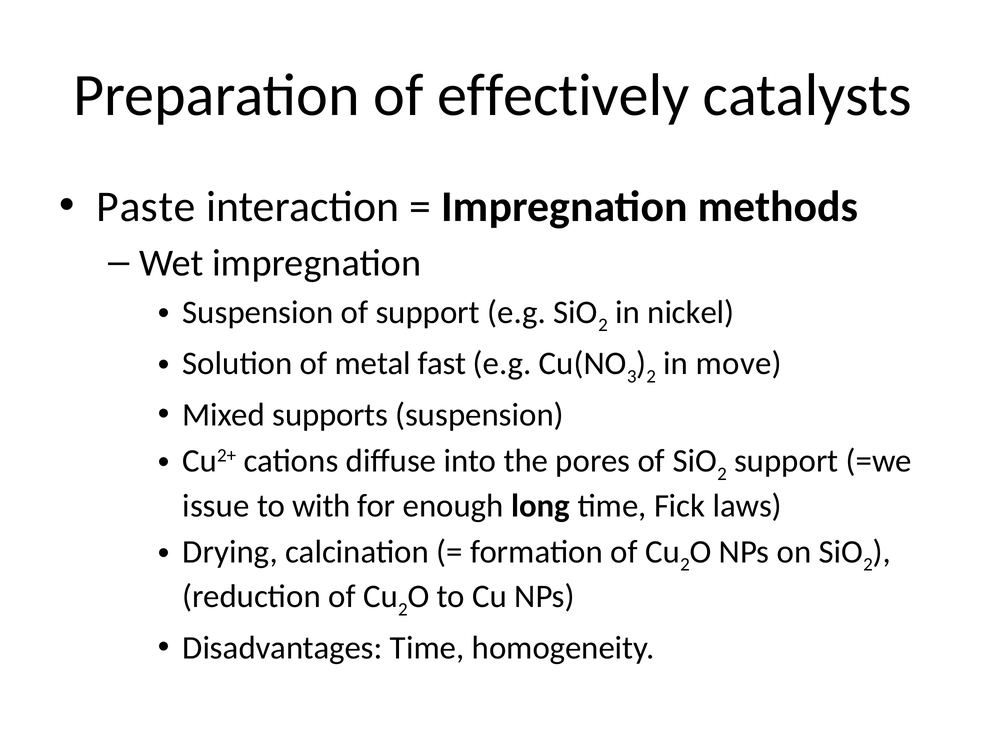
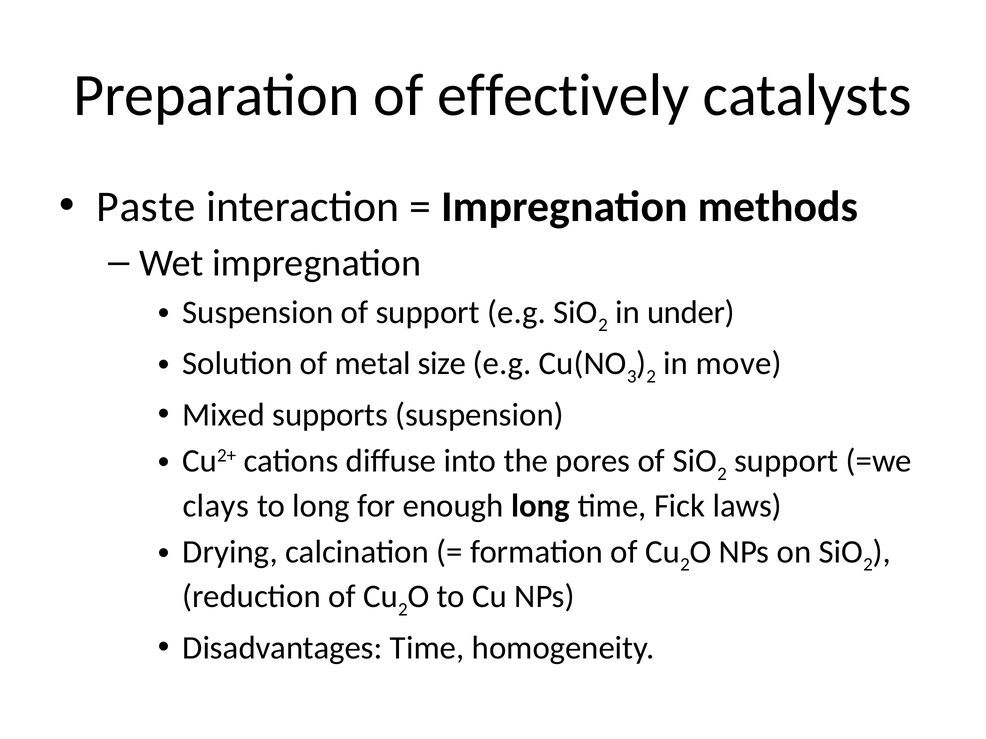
nickel: nickel -> under
fast: fast -> size
issue: issue -> clays
to with: with -> long
